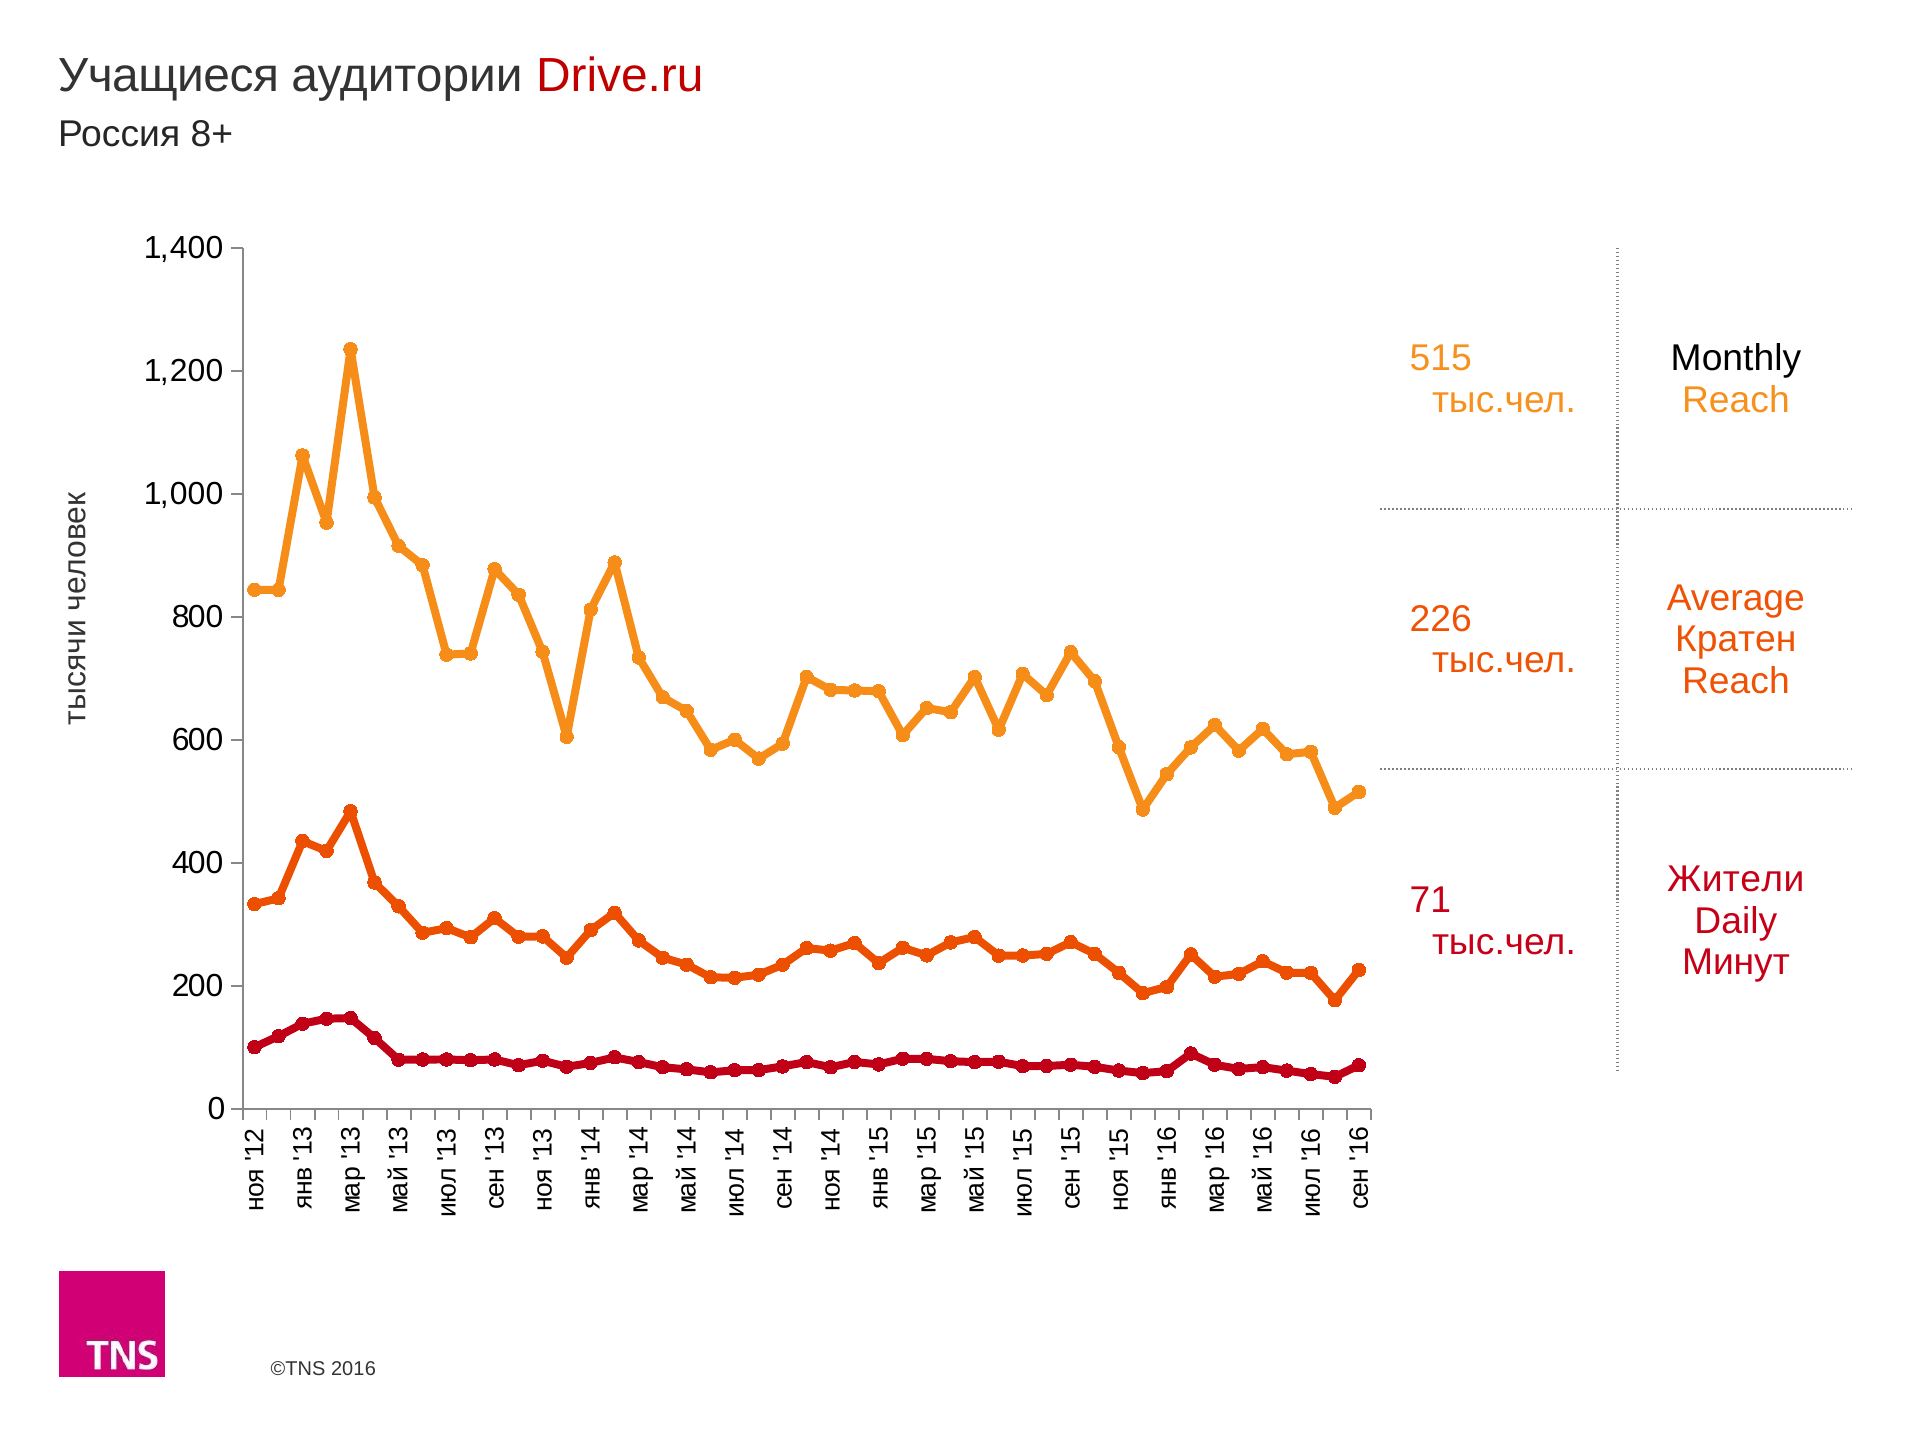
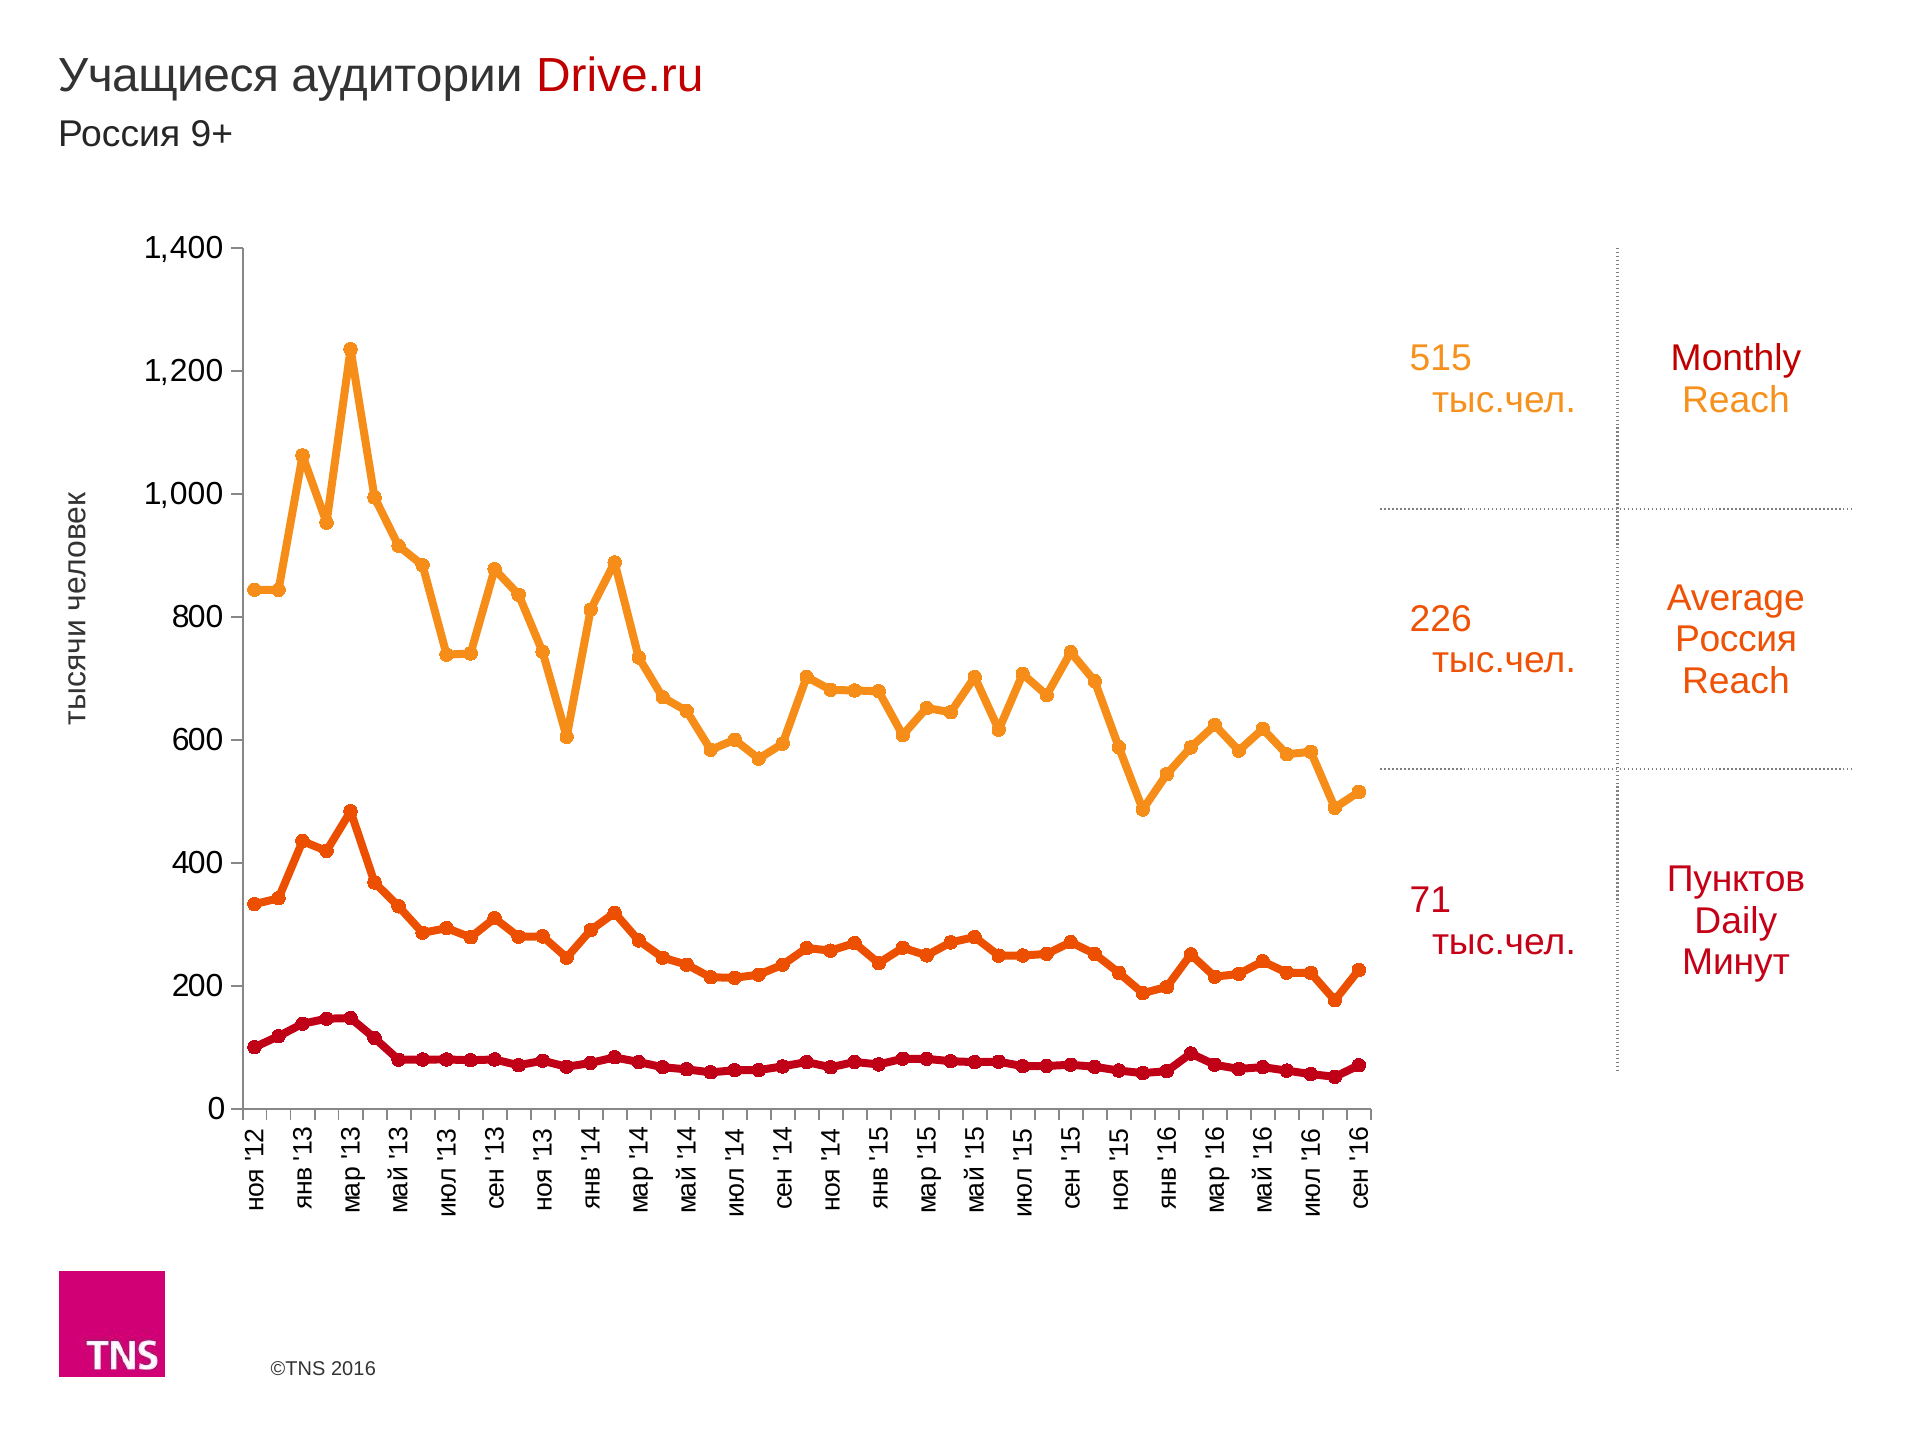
8+: 8+ -> 9+
Monthly colour: black -> red
Кратен at (1736, 640): Кратен -> Россия
Жители: Жители -> Пунктов
